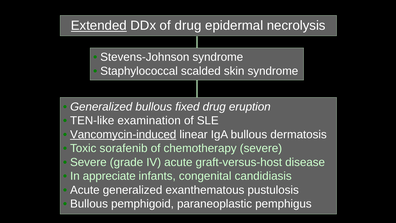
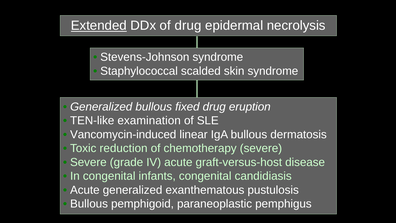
Vancomycin-induced underline: present -> none
sorafenib: sorafenib -> reduction
In appreciate: appreciate -> congenital
